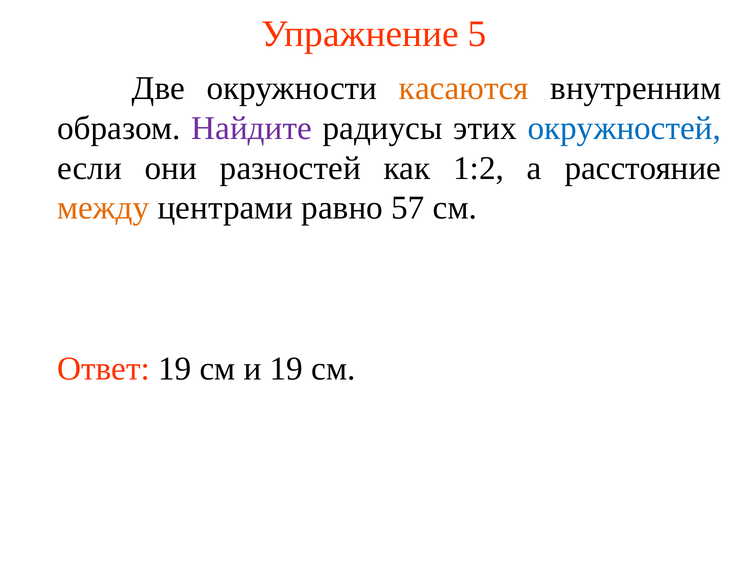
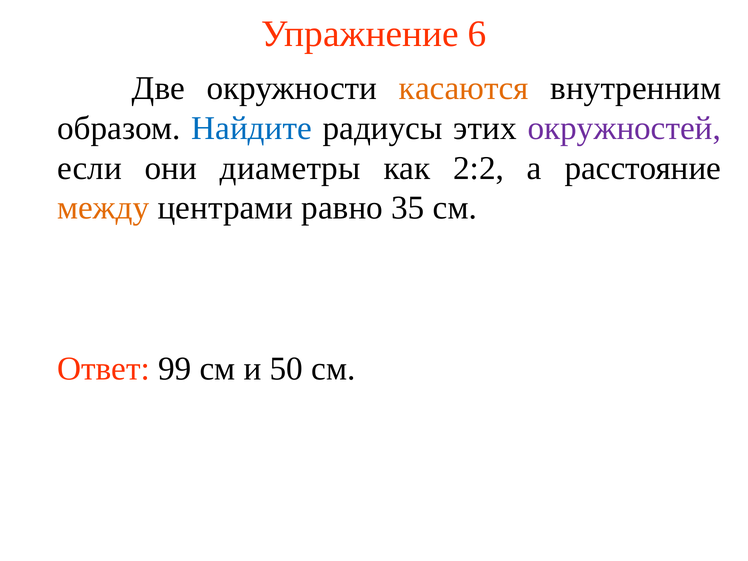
5: 5 -> 6
Найдите colour: purple -> blue
окружностей colour: blue -> purple
разностей: разностей -> диаметры
1:2: 1:2 -> 2:2
57: 57 -> 35
Ответ 19: 19 -> 99
и 19: 19 -> 50
